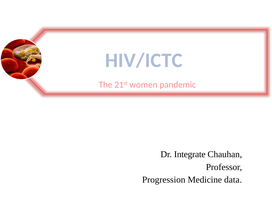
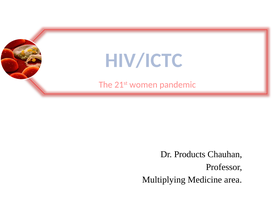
Integrate: Integrate -> Products
Progression: Progression -> Multiplying
data: data -> area
